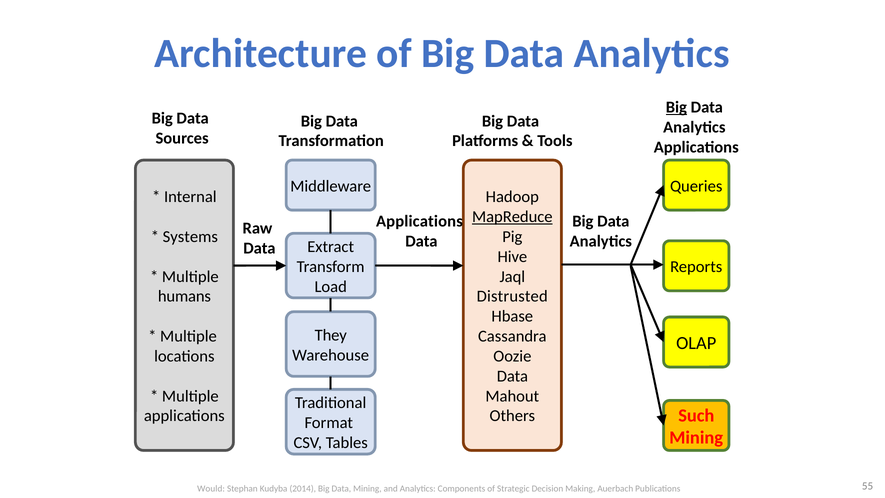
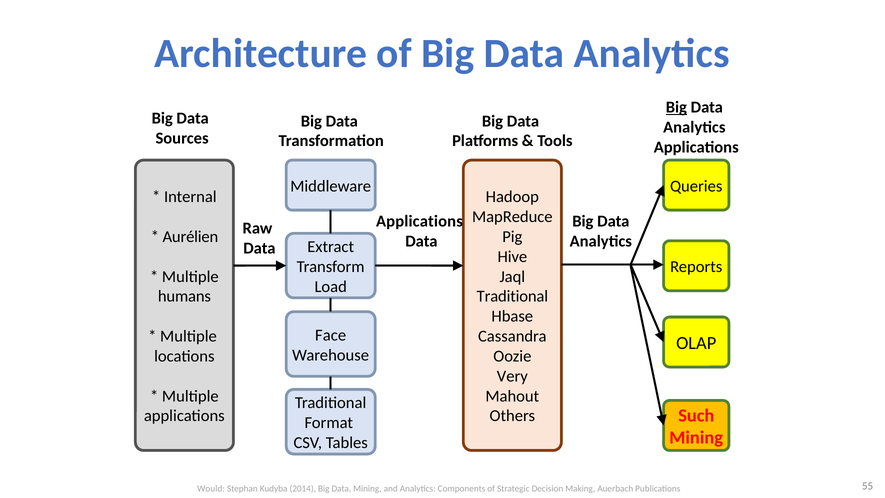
MapReduce underline: present -> none
Systems: Systems -> Aurélien
Distrusted at (512, 296): Distrusted -> Traditional
They: They -> Face
Data at (512, 376): Data -> Very
